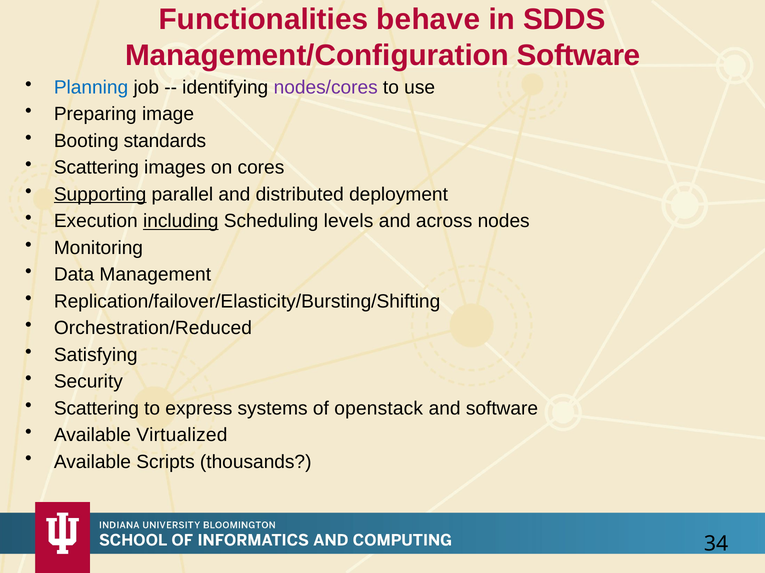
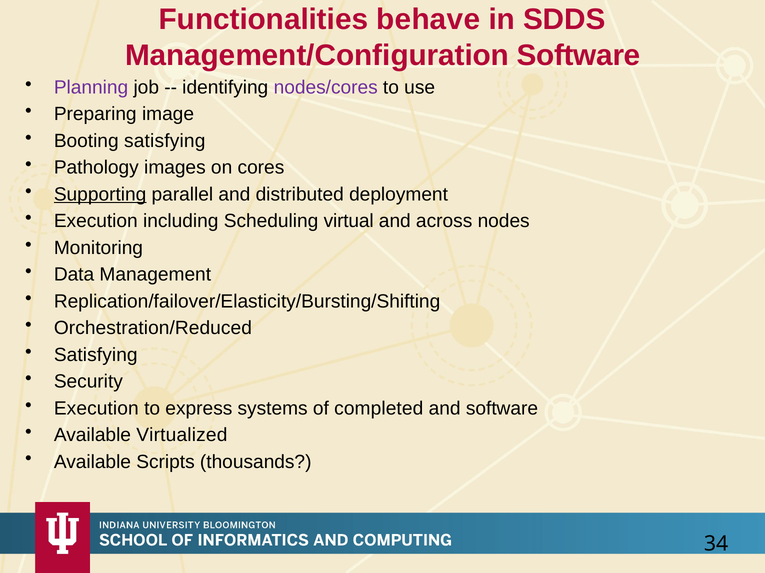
Planning colour: blue -> purple
Booting standards: standards -> satisfying
Scattering at (96, 168): Scattering -> Pathology
including underline: present -> none
levels: levels -> virtual
Scattering at (96, 409): Scattering -> Execution
openstack: openstack -> completed
